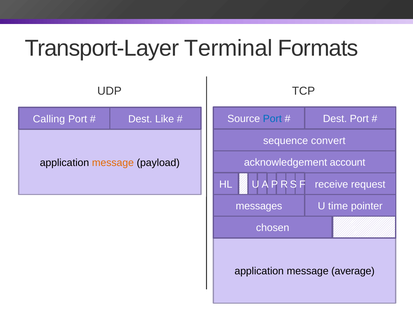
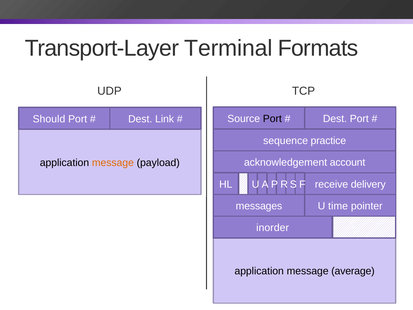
Port at (272, 119) colour: blue -> black
Calling: Calling -> Should
Like: Like -> Link
convert: convert -> practice
request: request -> delivery
chosen: chosen -> inorder
